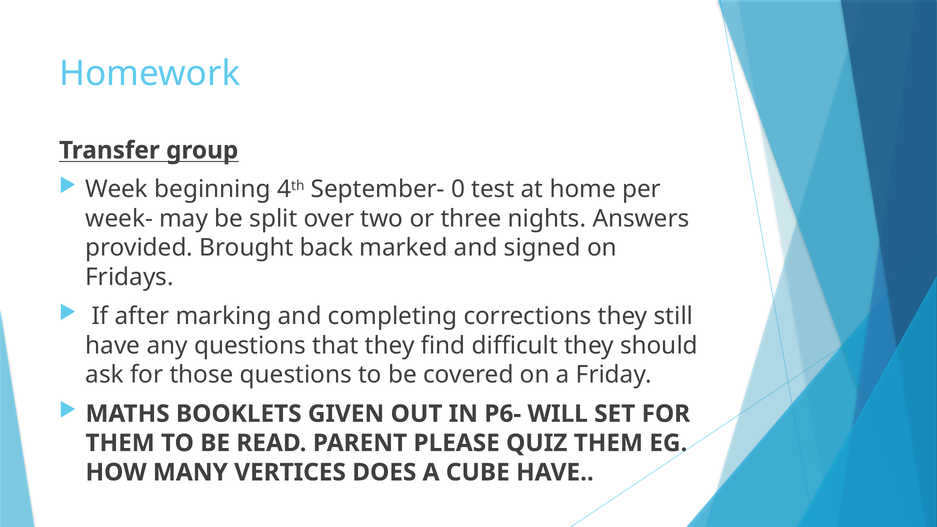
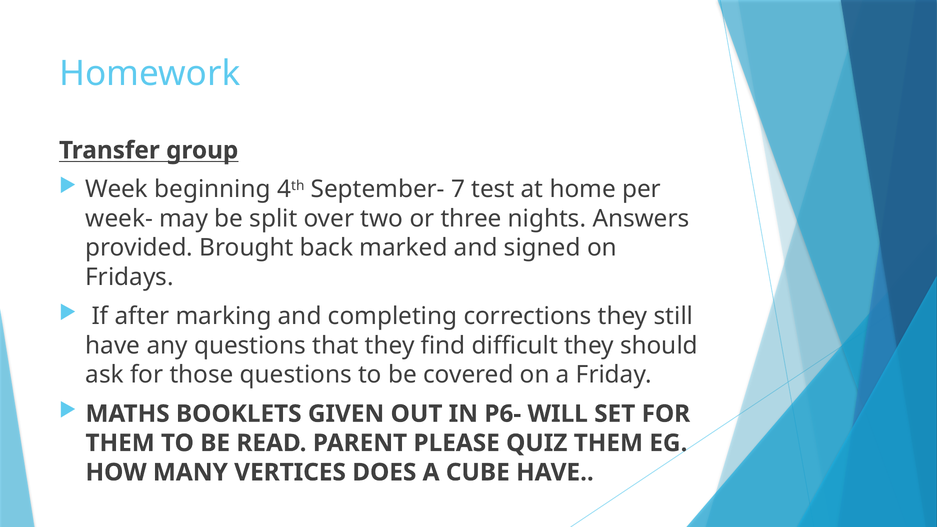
0: 0 -> 7
